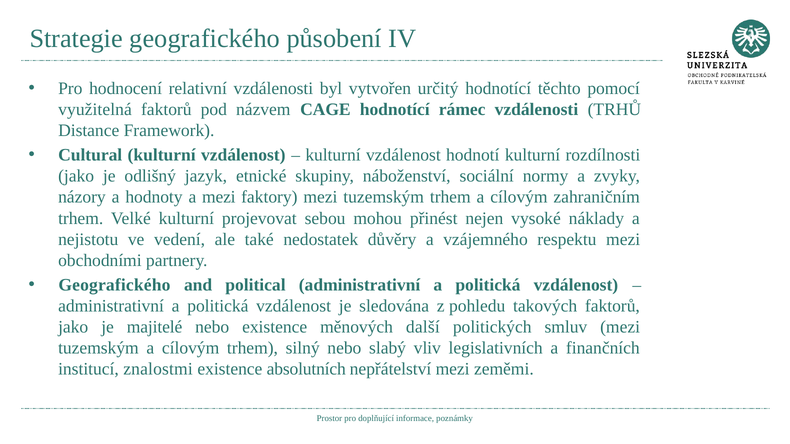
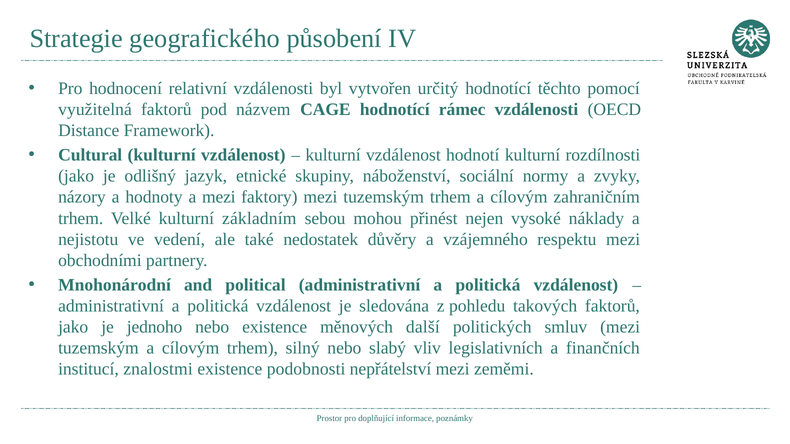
TRHŮ: TRHŮ -> OECD
projevovat: projevovat -> základním
Geografického at (114, 285): Geografického -> Mnohonárodní
majitelé: majitelé -> jednoho
absolutních: absolutních -> podobnosti
